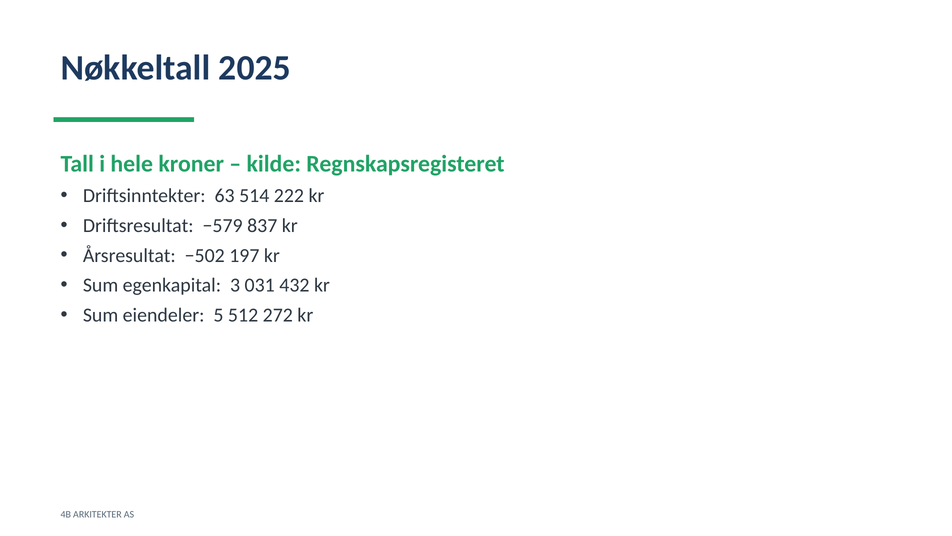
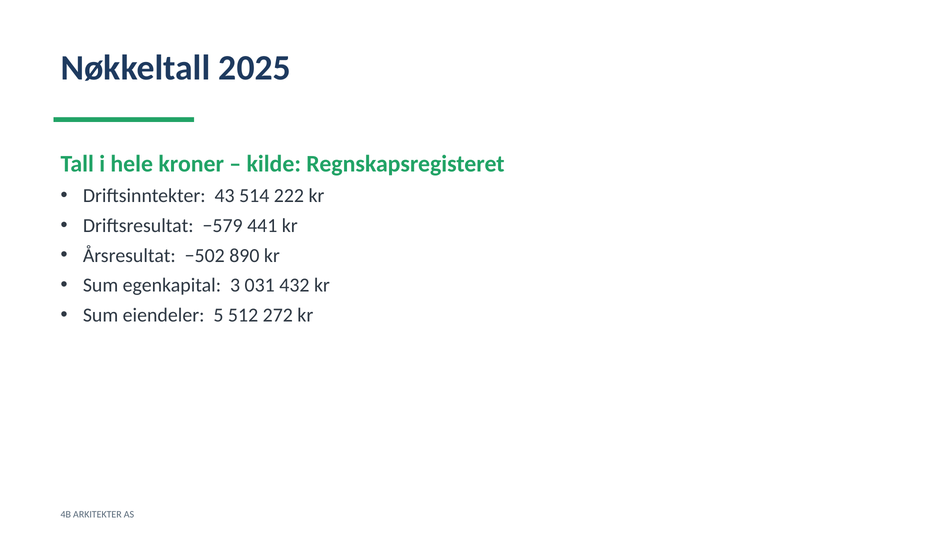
63: 63 -> 43
837: 837 -> 441
197: 197 -> 890
